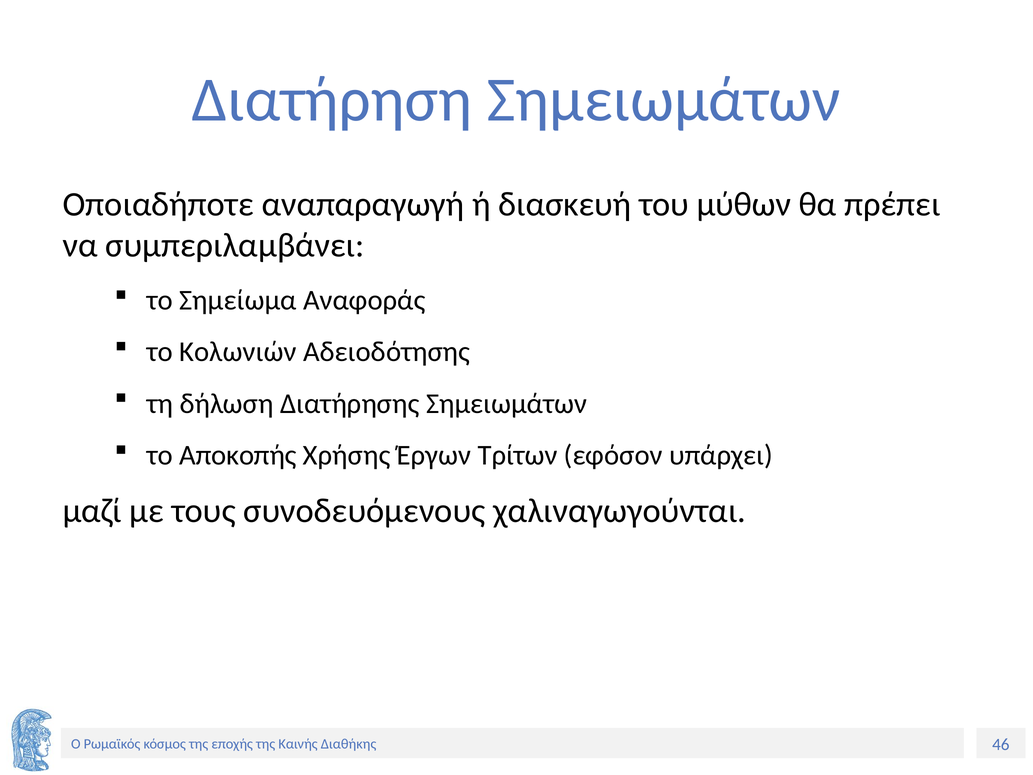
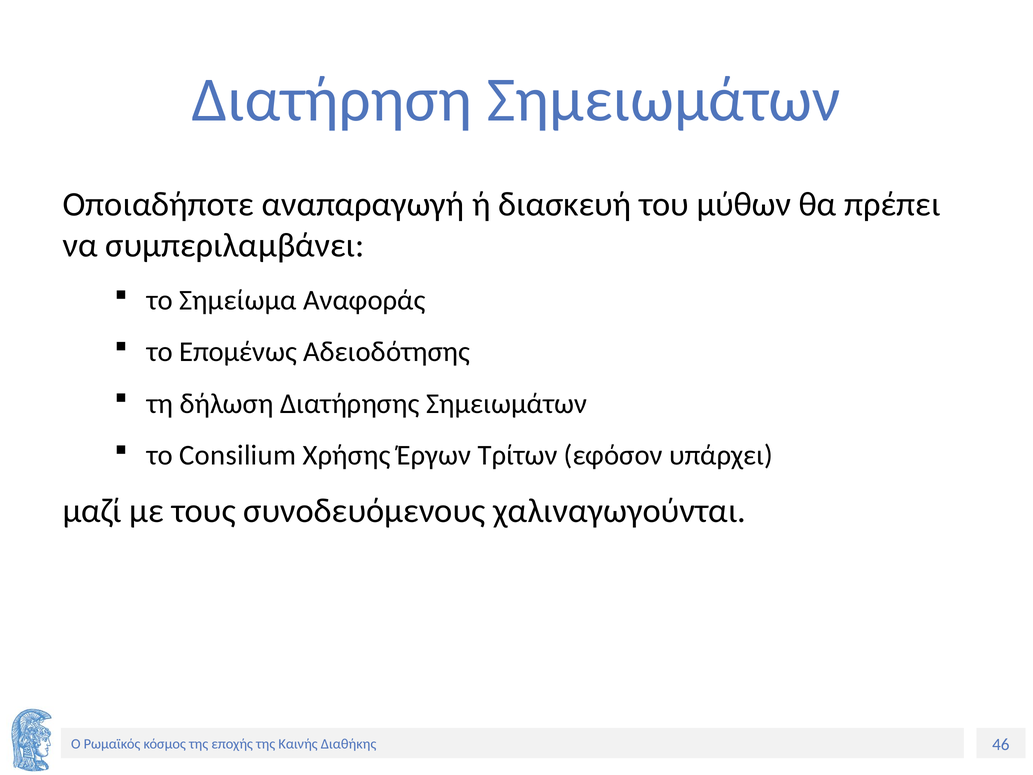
Κολωνιών: Κολωνιών -> Επομένως
Αποκοπής: Αποκοπής -> Consilium
